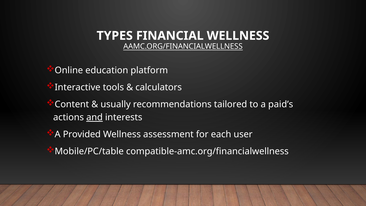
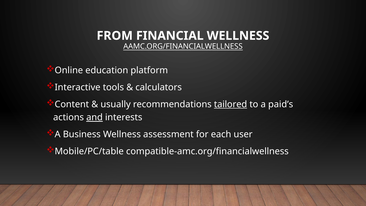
TYPES: TYPES -> FROM
tailored underline: none -> present
Provided: Provided -> Business
